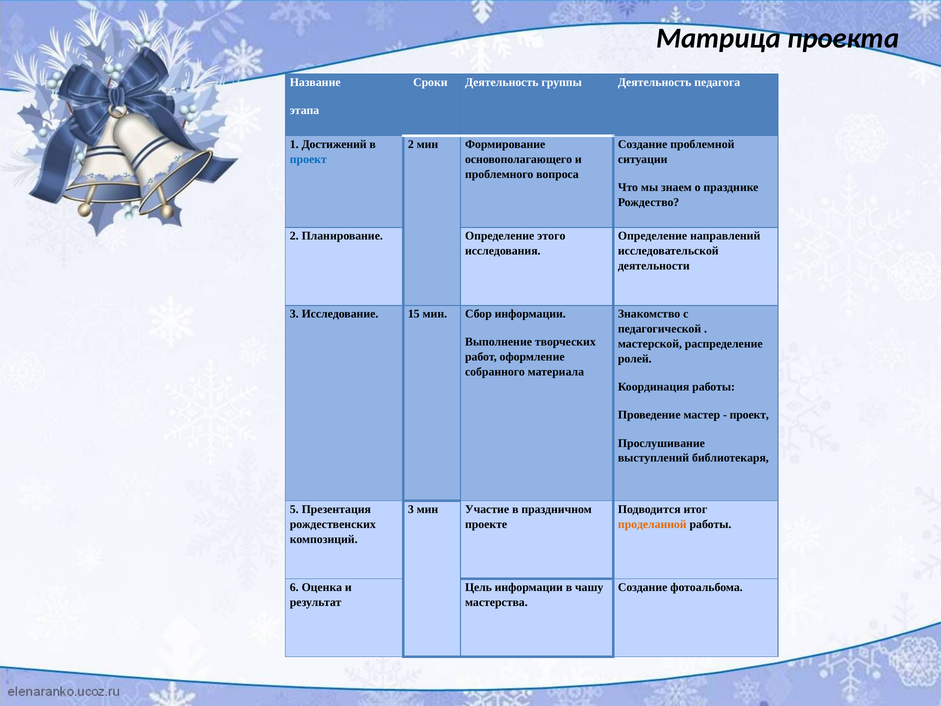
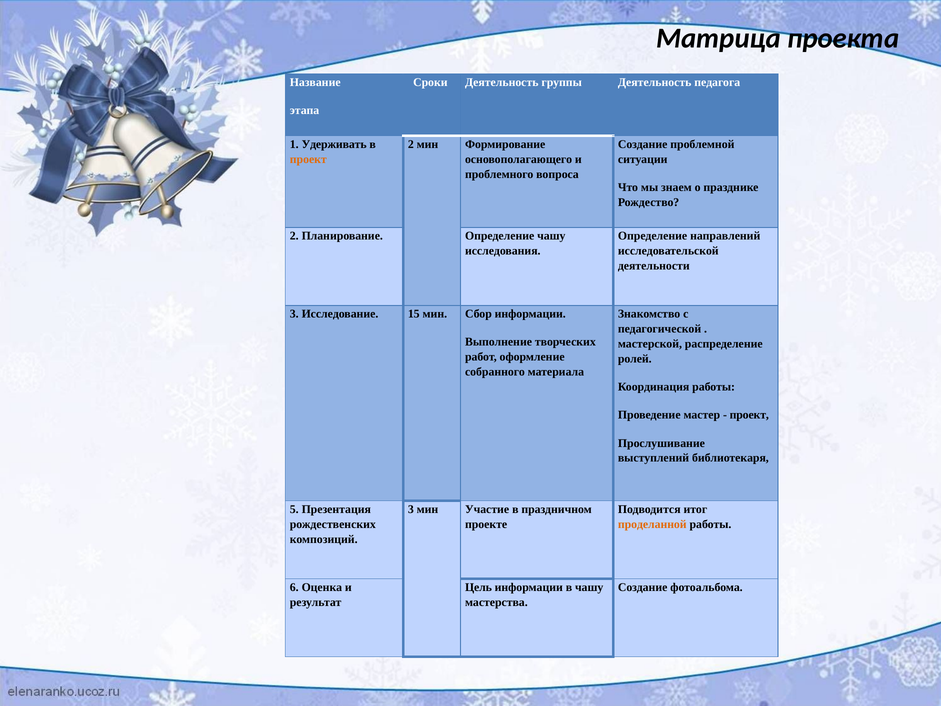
Достижений: Достижений -> Удерживать
проект at (308, 159) colour: blue -> orange
Определение этого: этого -> чашу
